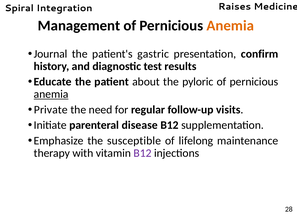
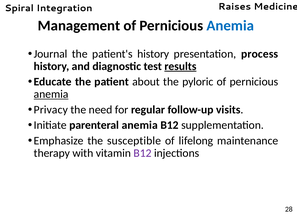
Anemia at (230, 26) colour: orange -> blue
patient's gastric: gastric -> history
confirm: confirm -> process
results underline: none -> present
Private: Private -> Privacy
parenteral disease: disease -> anemia
